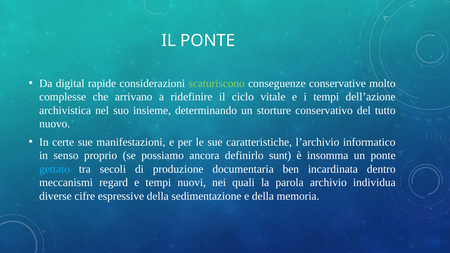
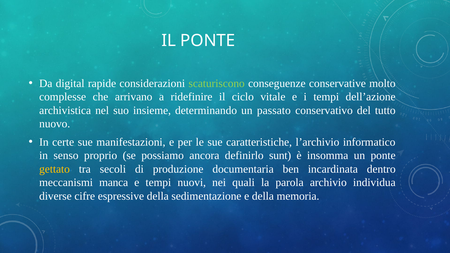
storture: storture -> passato
gettato colour: light blue -> yellow
regard: regard -> manca
